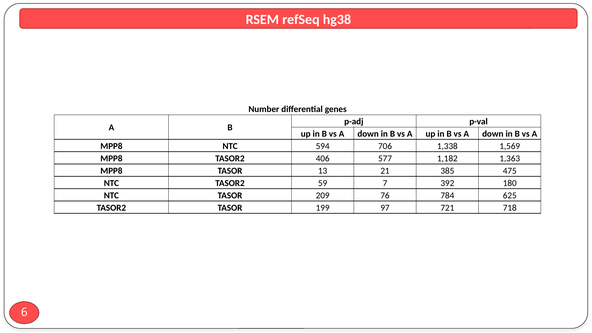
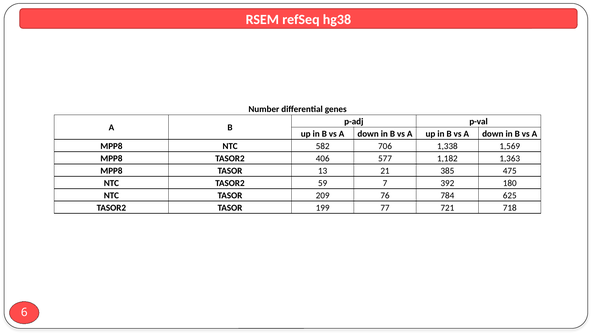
594: 594 -> 582
97: 97 -> 77
